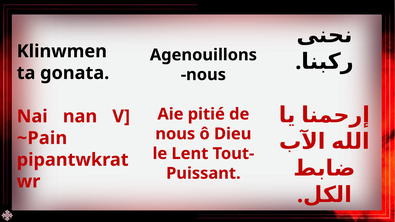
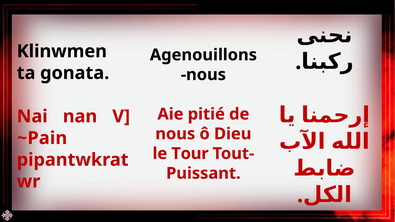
Lent: Lent -> Tour
